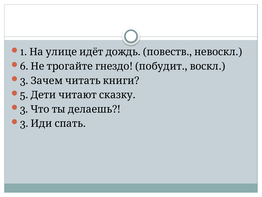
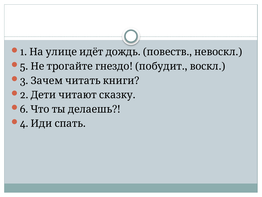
6: 6 -> 5
5: 5 -> 2
3 at (24, 109): 3 -> 6
3 at (24, 123): 3 -> 4
